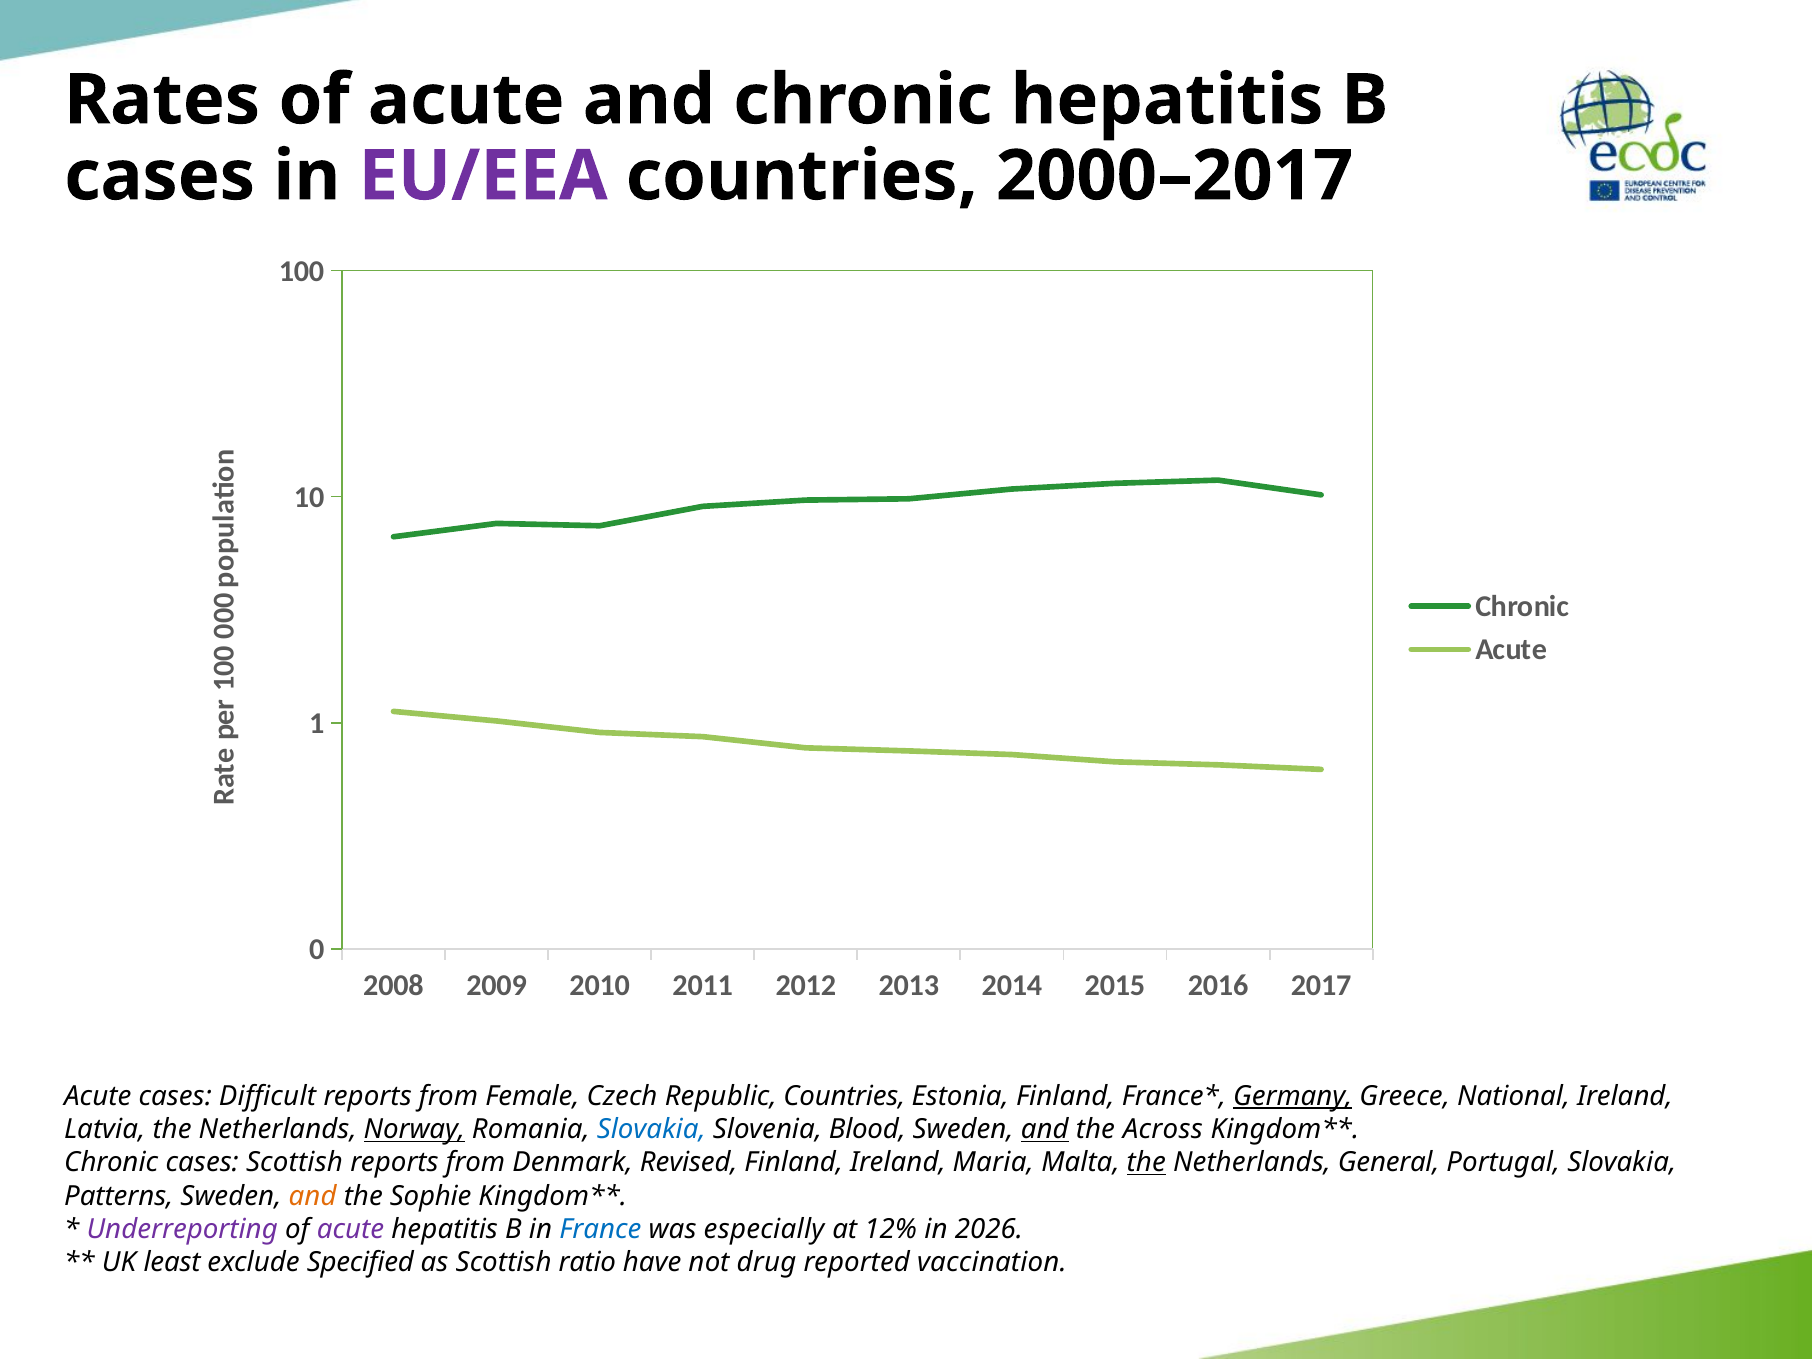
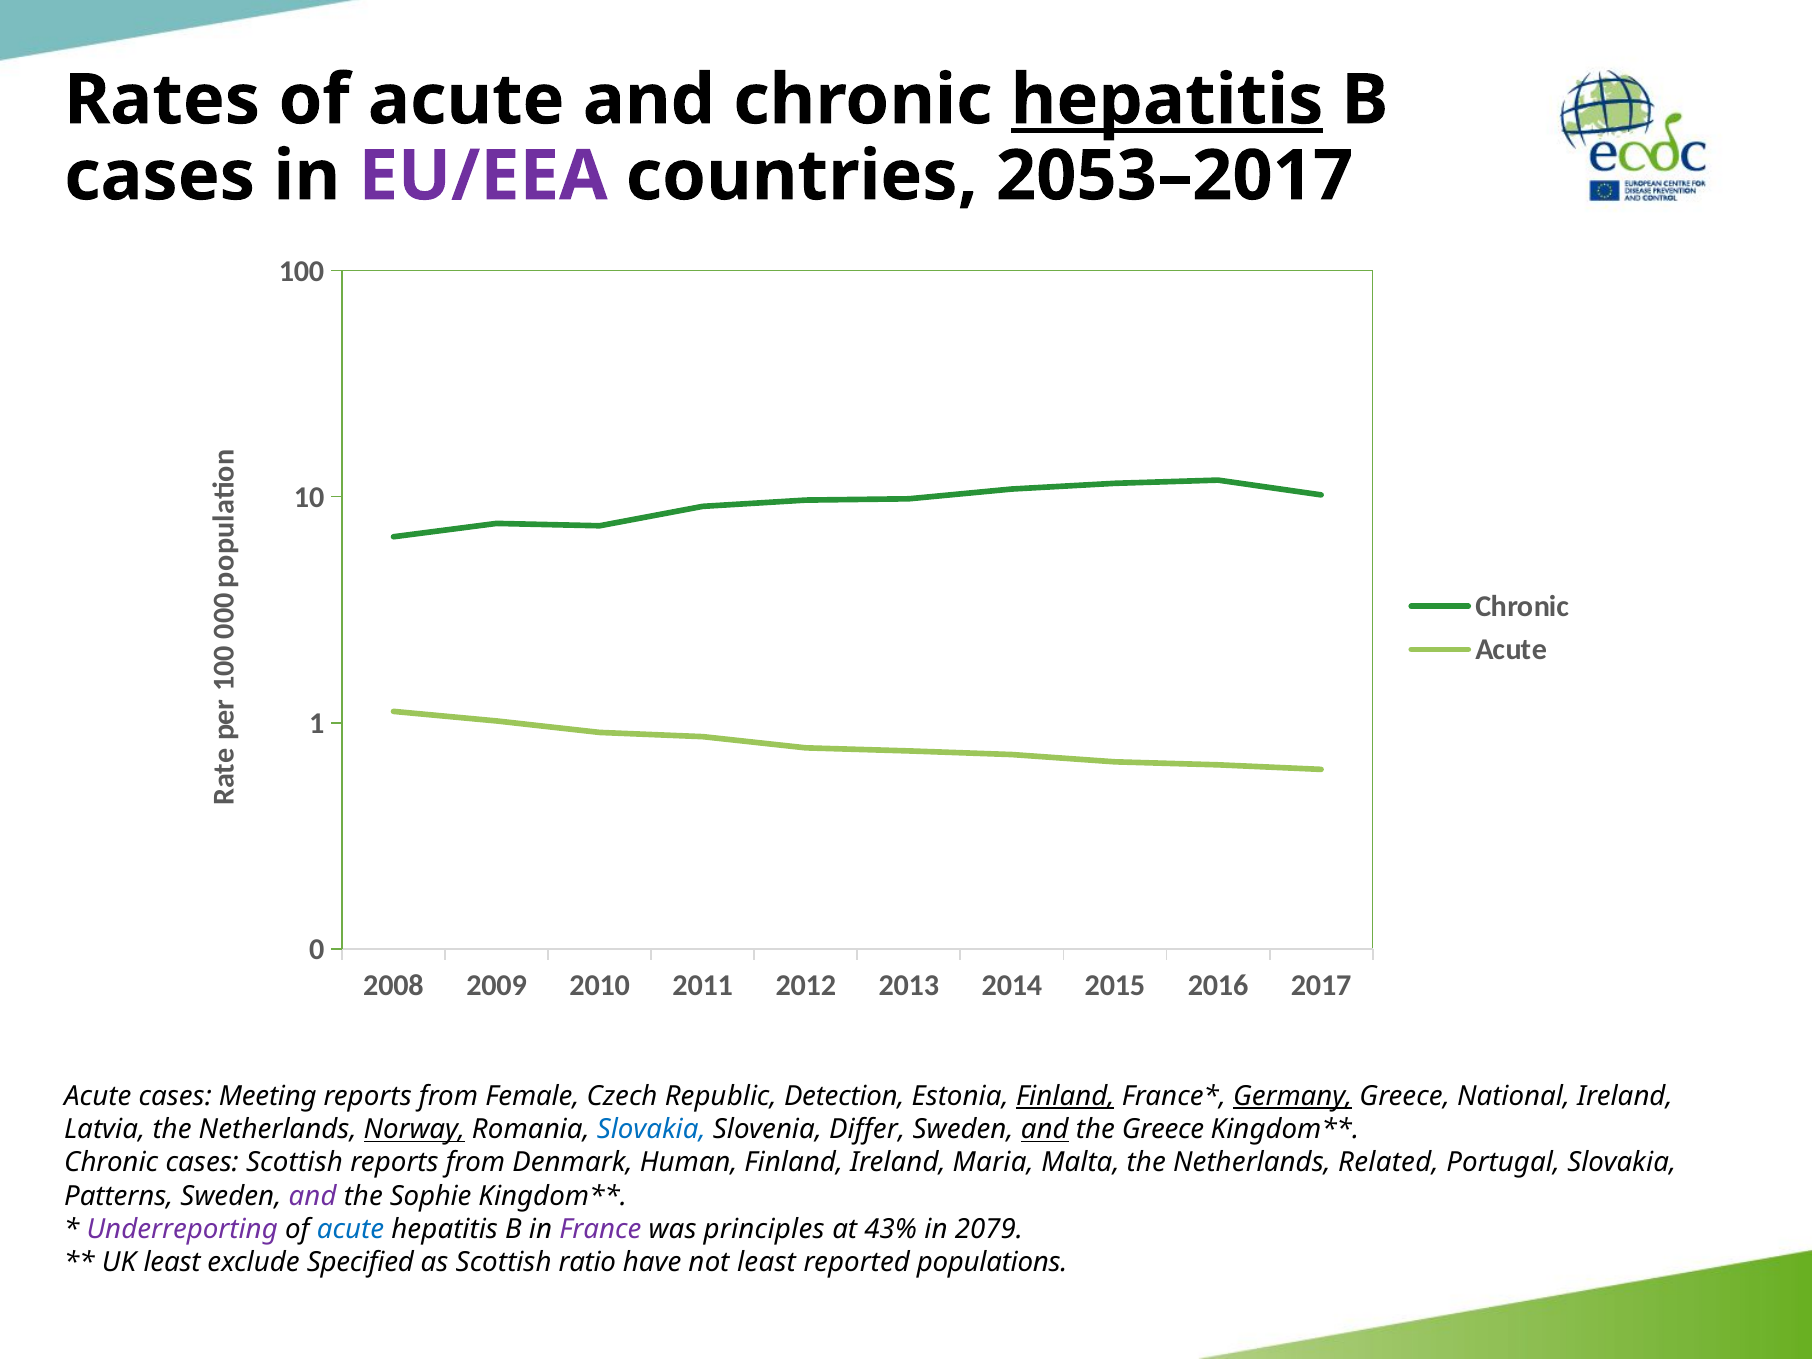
hepatitis at (1167, 100) underline: none -> present
2000–2017: 2000–2017 -> 2053–2017
Difficult: Difficult -> Meeting
Republic Countries: Countries -> Detection
Finland at (1065, 1096) underline: none -> present
Blood: Blood -> Differ
the Across: Across -> Greece
Revised: Revised -> Human
the at (1146, 1163) underline: present -> none
General: General -> Related
and at (313, 1196) colour: orange -> purple
acute at (351, 1229) colour: purple -> blue
France colour: blue -> purple
especially: especially -> principles
12%: 12% -> 43%
2026: 2026 -> 2079
not drug: drug -> least
vaccination: vaccination -> populations
